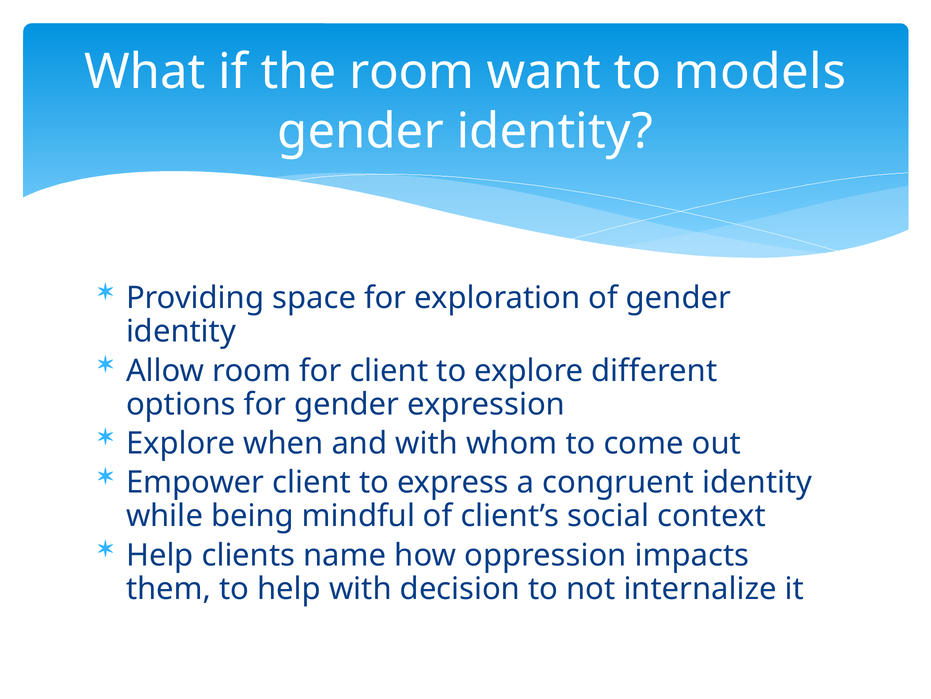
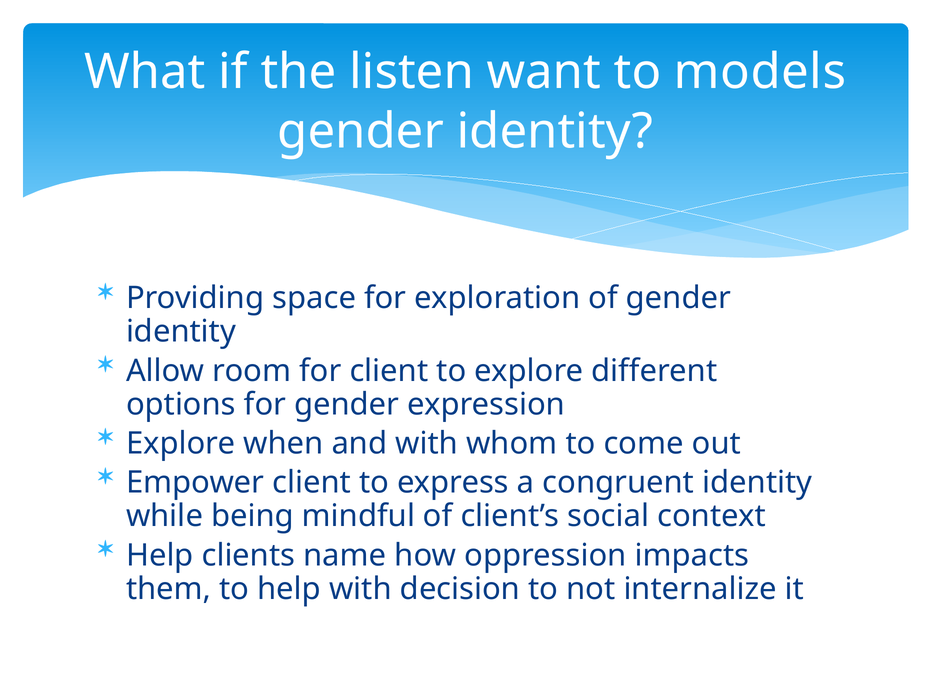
the room: room -> listen
